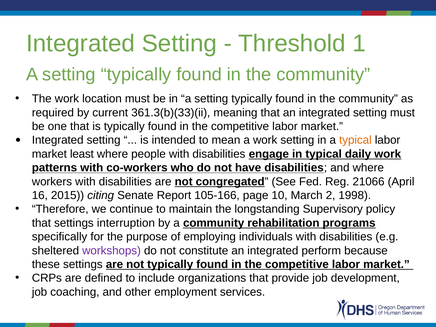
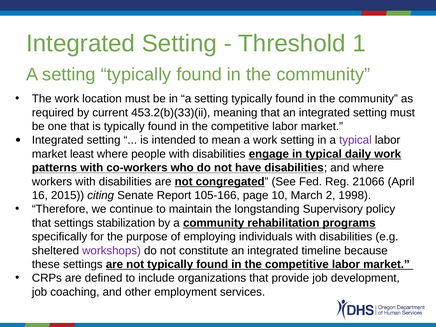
361.3(b)(33)(ii: 361.3(b)(33)(ii -> 453.2(b)(33)(ii
typical at (355, 140) colour: orange -> purple
interruption: interruption -> stabilization
perform: perform -> timeline
